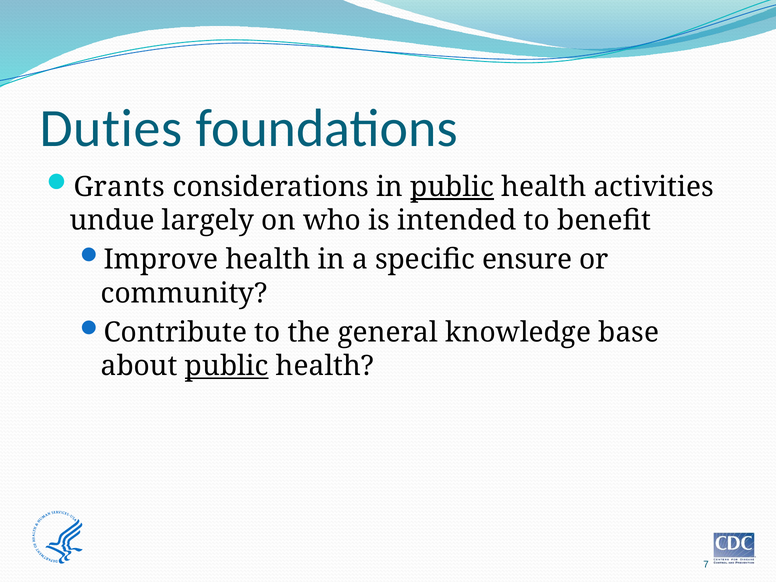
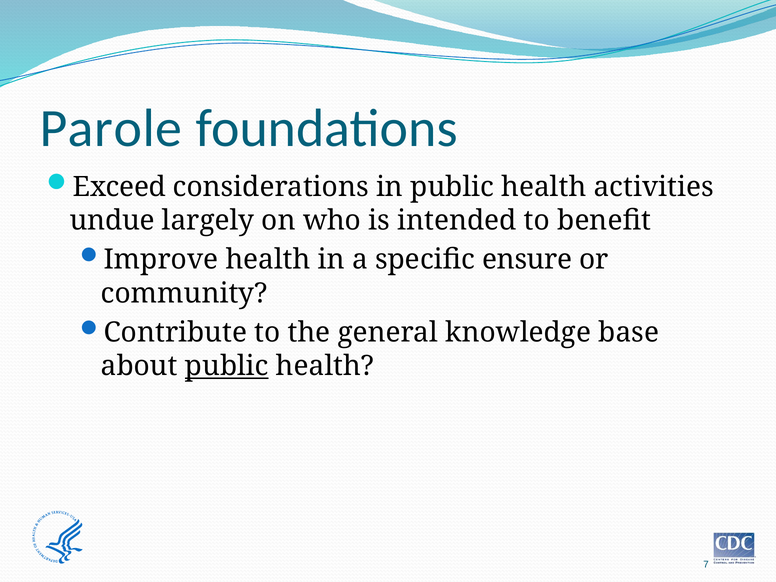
Duties: Duties -> Parole
Grants: Grants -> Exceed
public at (452, 187) underline: present -> none
